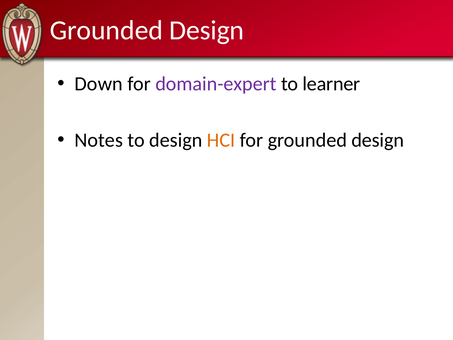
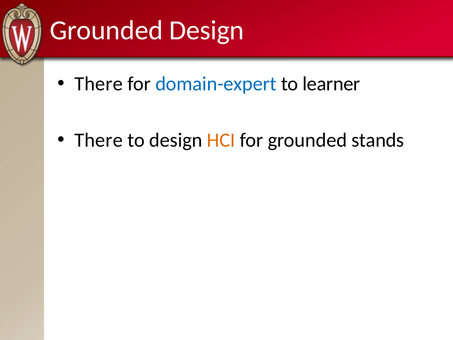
Down at (99, 84): Down -> There
domain-expert colour: purple -> blue
Notes at (99, 140): Notes -> There
for grounded design: design -> stands
